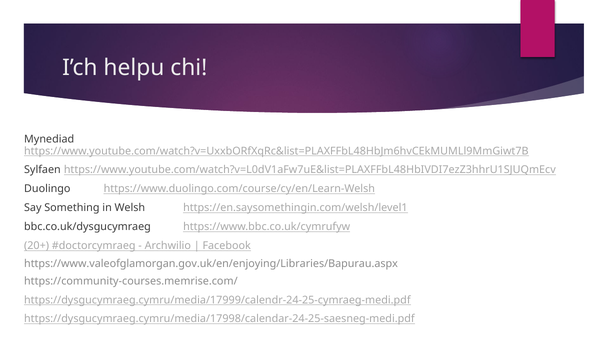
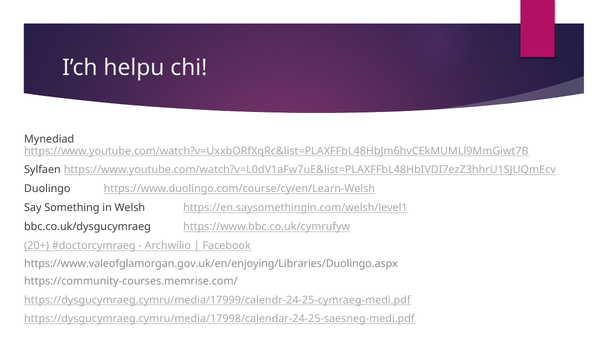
https://www.valeofglamorgan.gov.uk/en/enjoying/Libraries/Bapurau.aspx: https://www.valeofglamorgan.gov.uk/en/enjoying/Libraries/Bapurau.aspx -> https://www.valeofglamorgan.gov.uk/en/enjoying/Libraries/Duolingo.aspx
